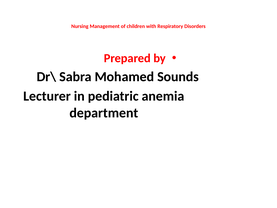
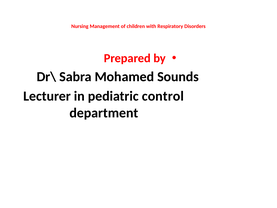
anemia: anemia -> control
